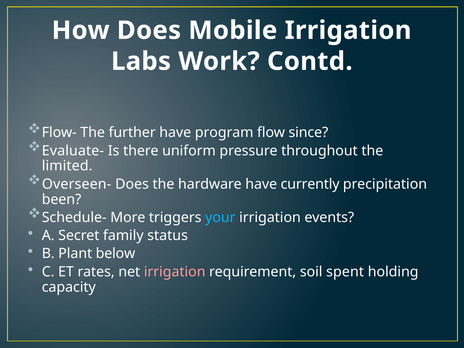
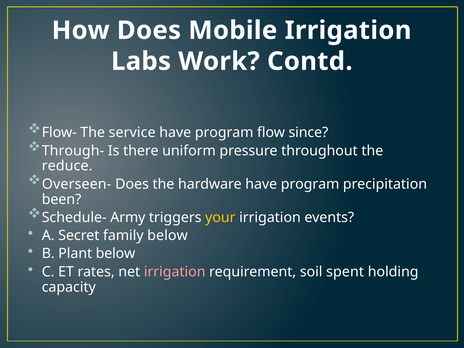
further: further -> service
Evaluate-: Evaluate- -> Through-
limited: limited -> reduce
hardware have currently: currently -> program
More: More -> Army
your colour: light blue -> yellow
family status: status -> below
